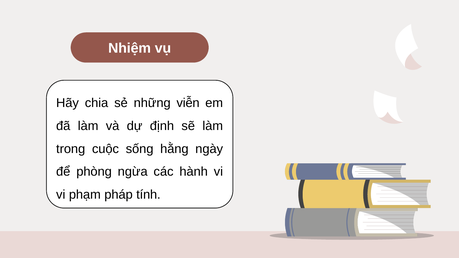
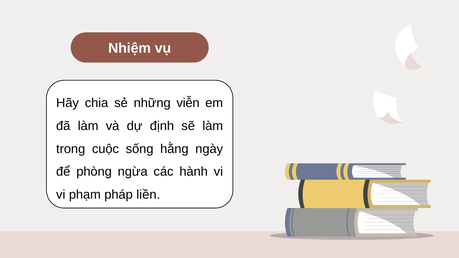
tính: tính -> liền
